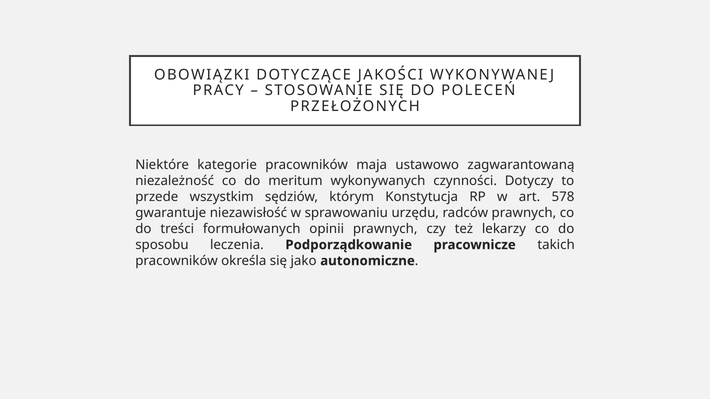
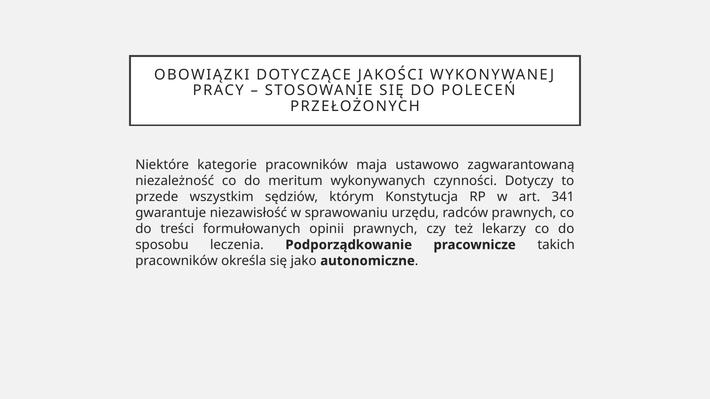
578: 578 -> 341
